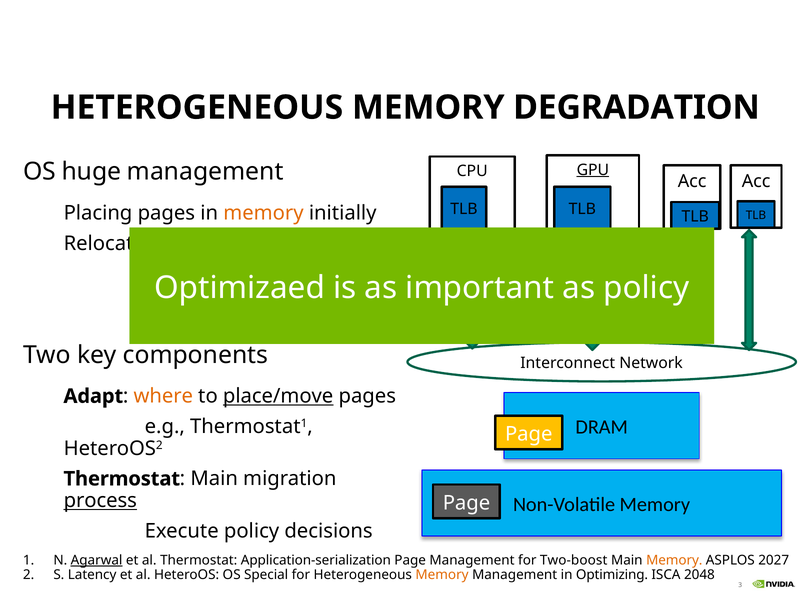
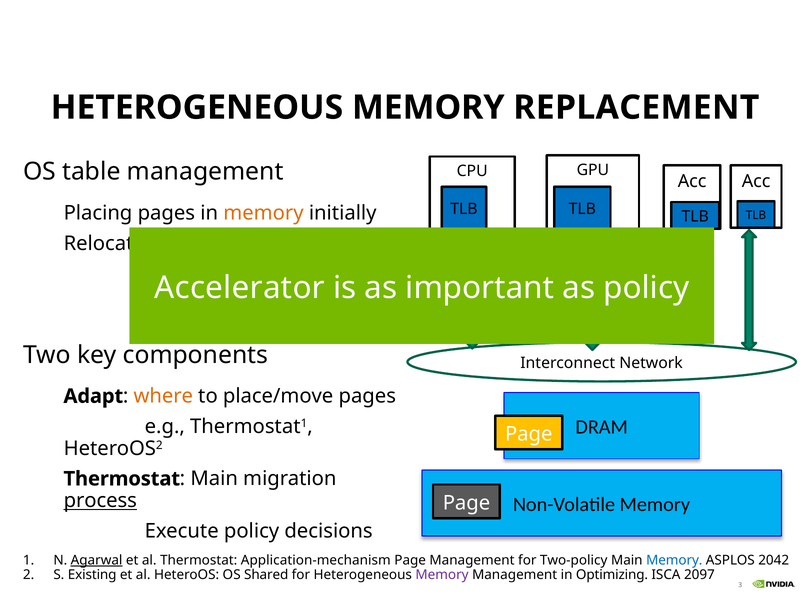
DEGRADATION: DEGRADATION -> REPLACEMENT
huge: huge -> table
GPU underline: present -> none
Optimizaed: Optimizaed -> Accelerator
place/move underline: present -> none
Application-serialization: Application-serialization -> Application-mechanism
Two-boost: Two-boost -> Two-policy
Memory at (674, 560) colour: orange -> blue
2027: 2027 -> 2042
Latency: Latency -> Existing
Special: Special -> Shared
Memory at (442, 575) colour: orange -> purple
2048: 2048 -> 2097
